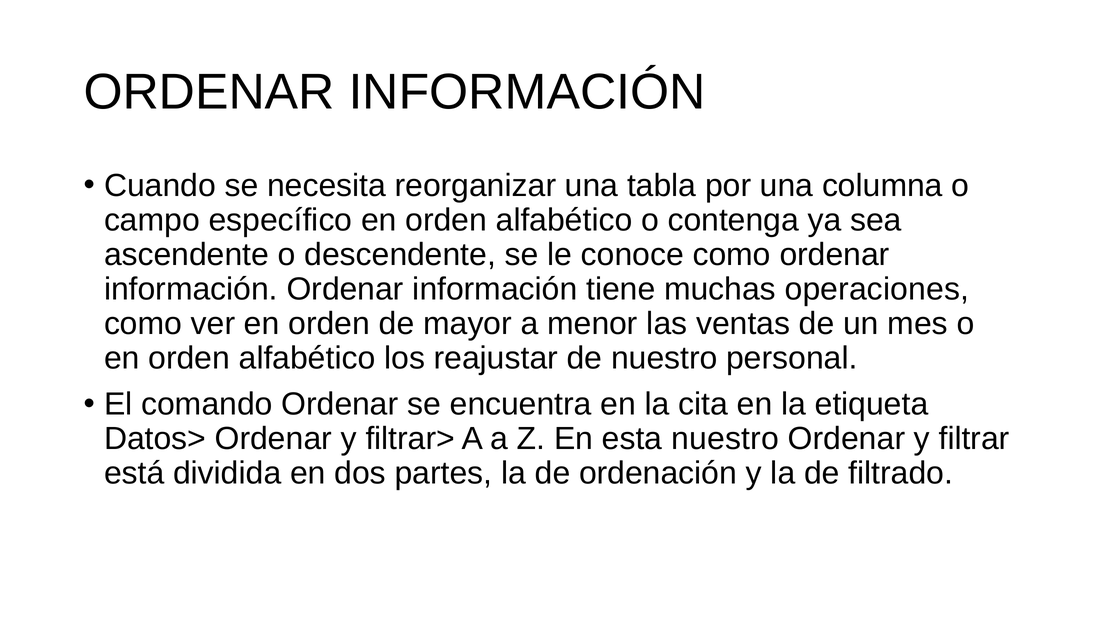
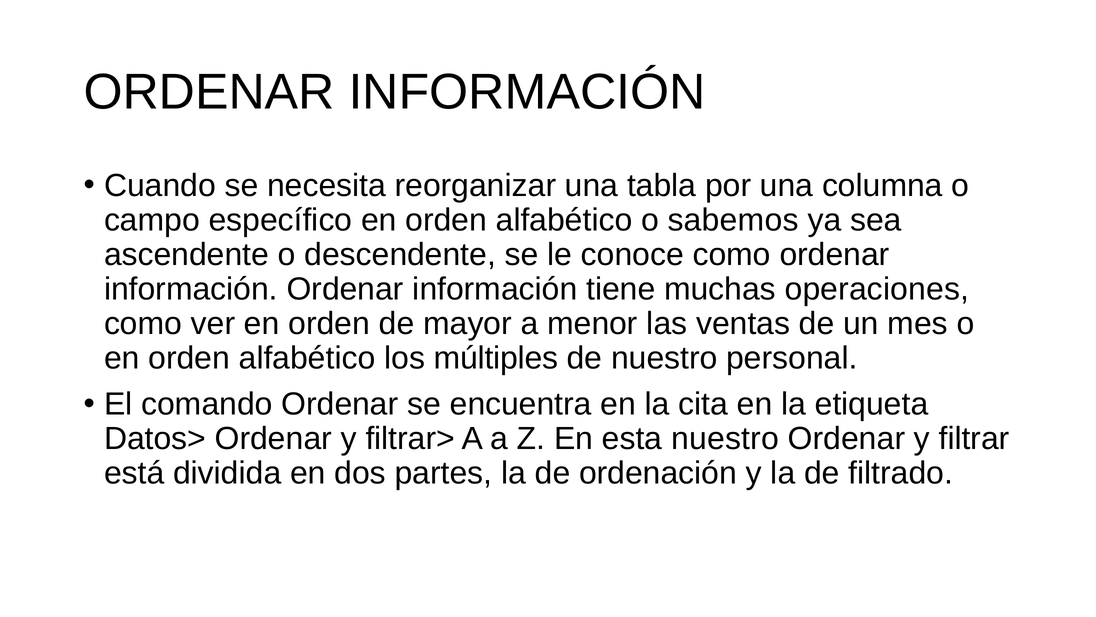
contenga: contenga -> sabemos
reajustar: reajustar -> múltiples
